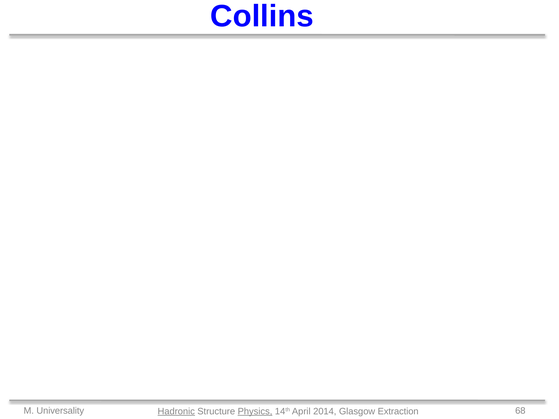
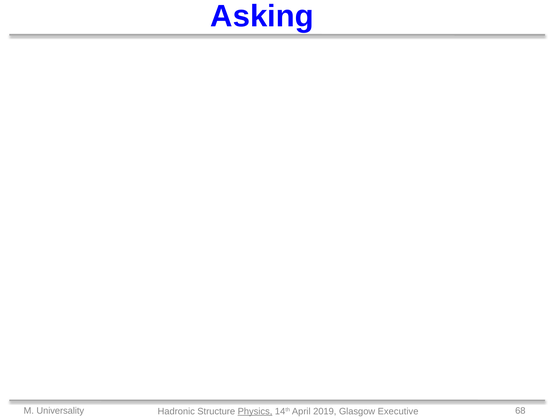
Collins: Collins -> Asking
Hadronic underline: present -> none
2014: 2014 -> 2019
Extraction: Extraction -> Executive
